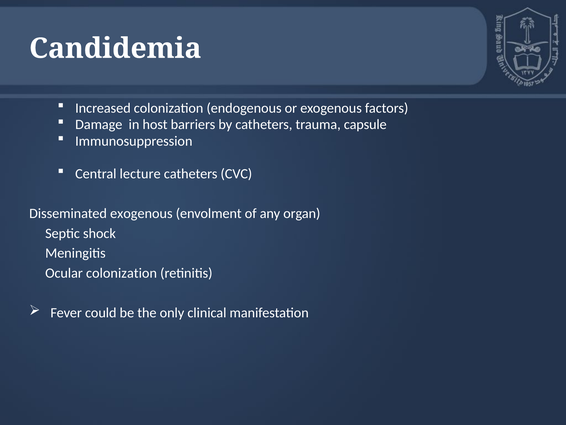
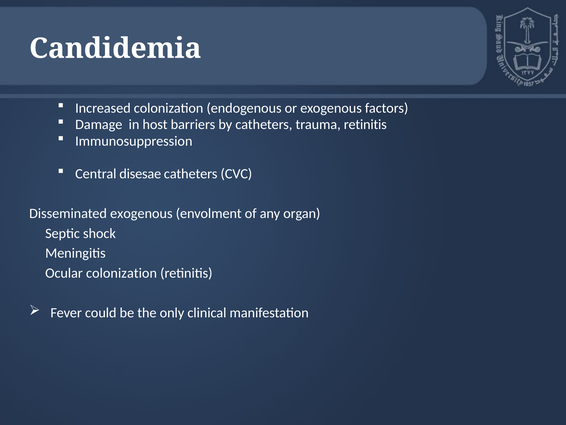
trauma capsule: capsule -> retinitis
lecture: lecture -> disesae
